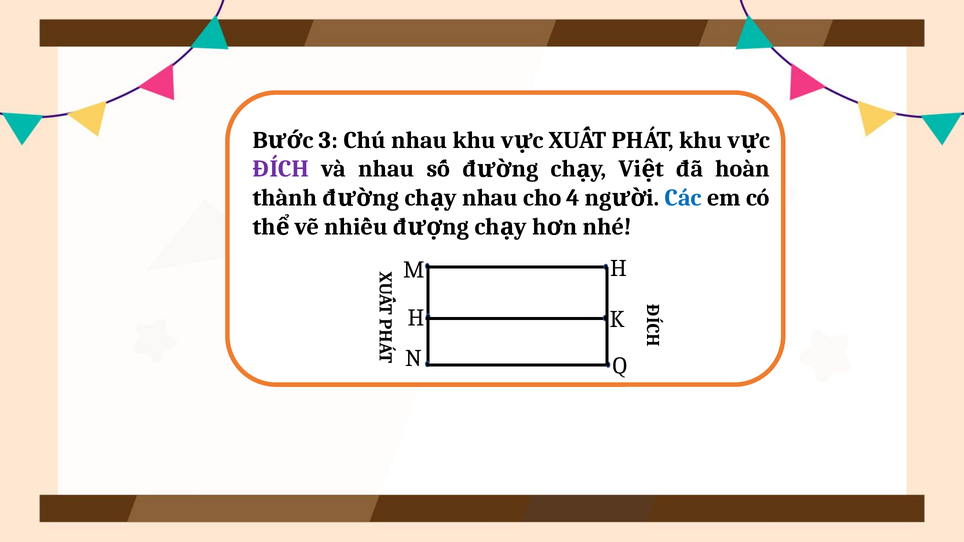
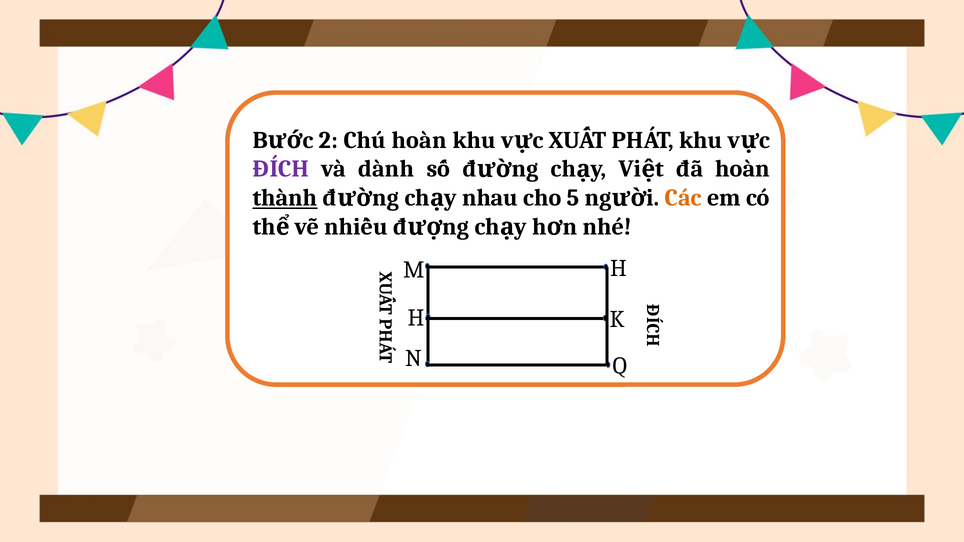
3: 3 -> 2
Chú nhau: nhau -> hoàn
và nhau: nhau -> dành
thành underline: none -> present
4: 4 -> 5
Các colour: blue -> orange
